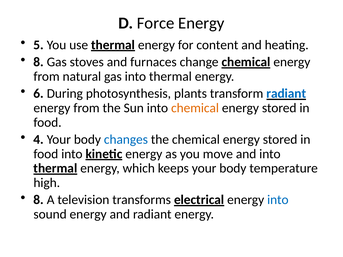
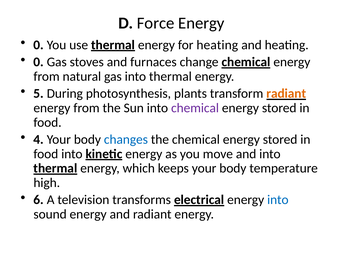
5 at (39, 45): 5 -> 0
for content: content -> heating
8 at (39, 62): 8 -> 0
6: 6 -> 5
radiant at (286, 94) colour: blue -> orange
chemical at (195, 108) colour: orange -> purple
8 at (39, 200): 8 -> 6
